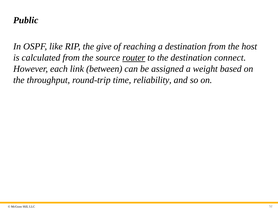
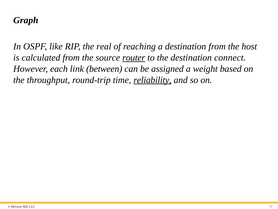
Public: Public -> Graph
give: give -> real
reliability underline: none -> present
